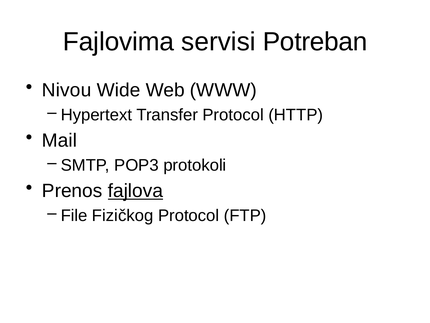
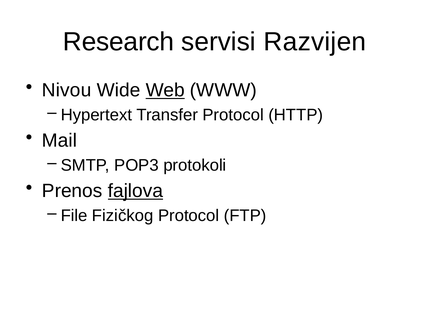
Fajlovima: Fajlovima -> Research
Potreban: Potreban -> Razvijen
Web underline: none -> present
